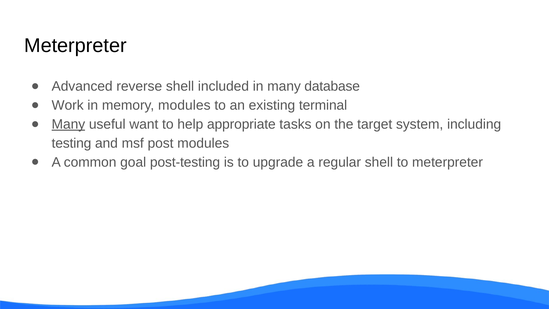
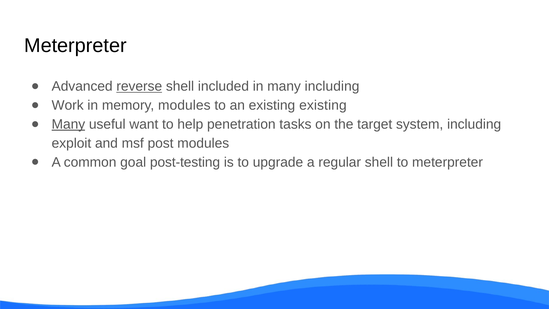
reverse underline: none -> present
many database: database -> including
existing terminal: terminal -> existing
appropriate: appropriate -> penetration
testing: testing -> exploit
